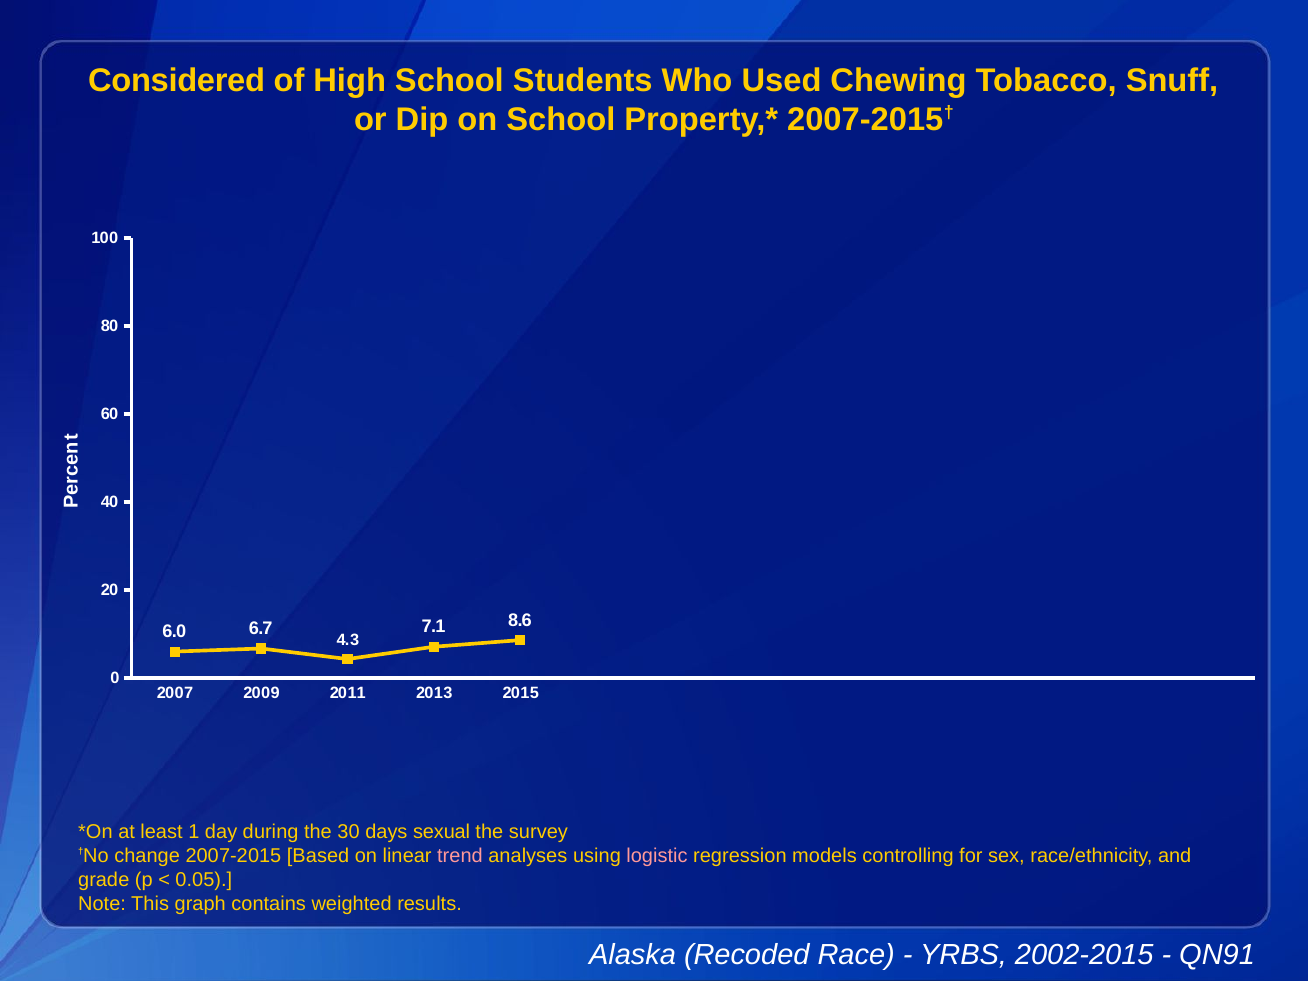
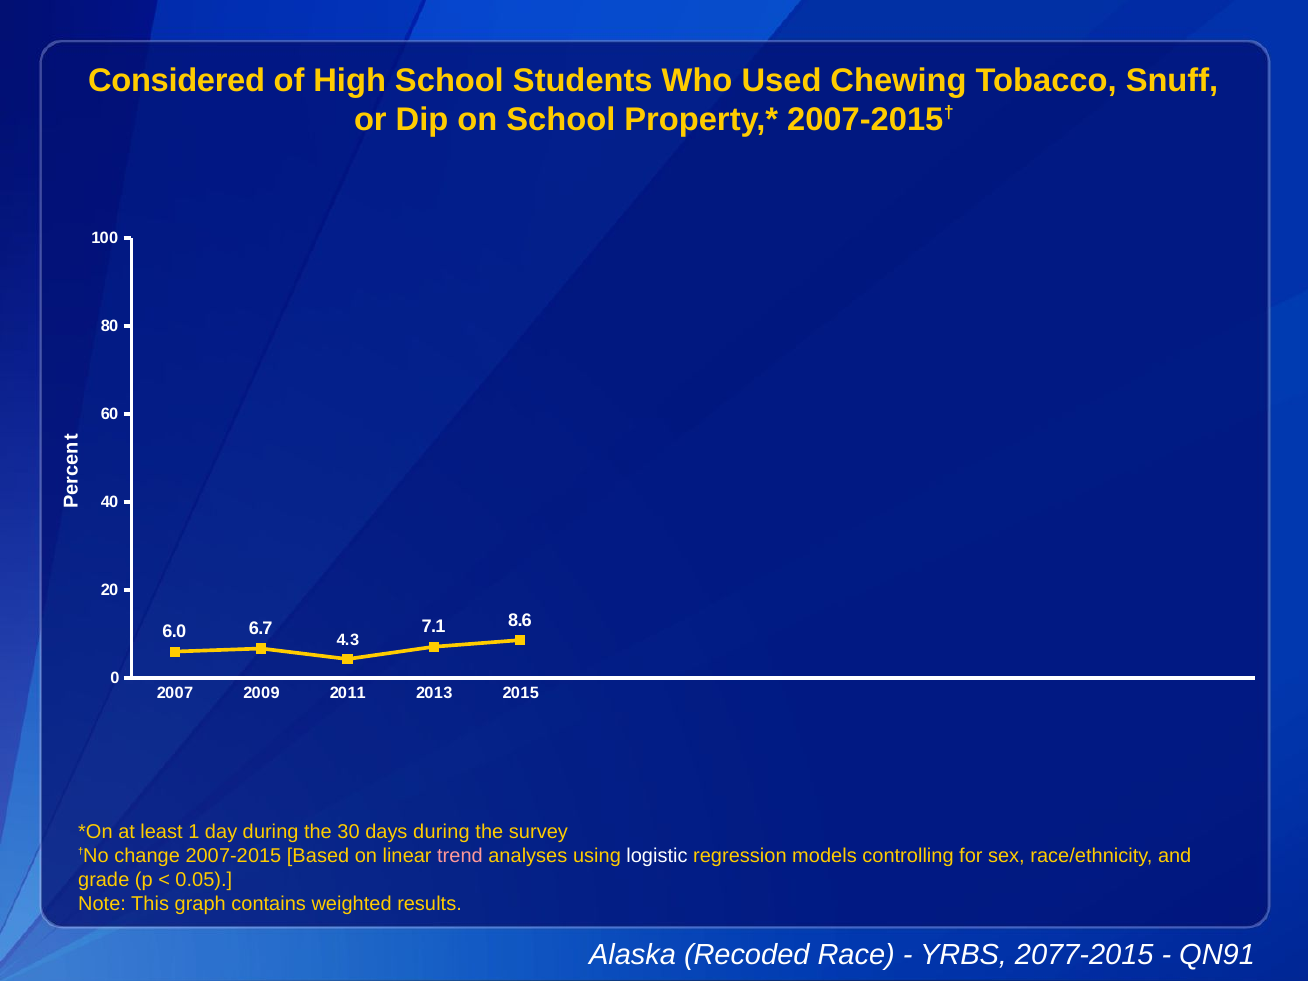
days sexual: sexual -> during
logistic colour: pink -> white
2002-2015: 2002-2015 -> 2077-2015
